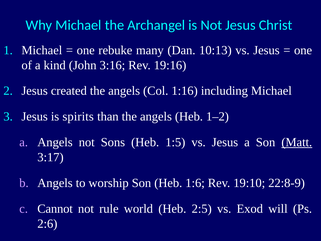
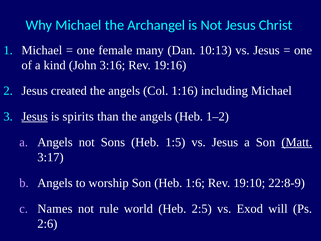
rebuke: rebuke -> female
Jesus at (35, 116) underline: none -> present
Cannot: Cannot -> Names
